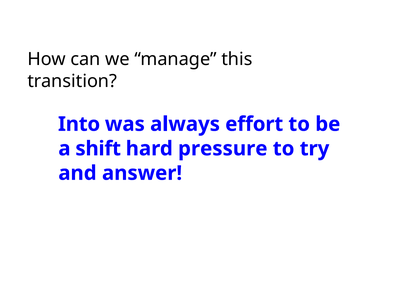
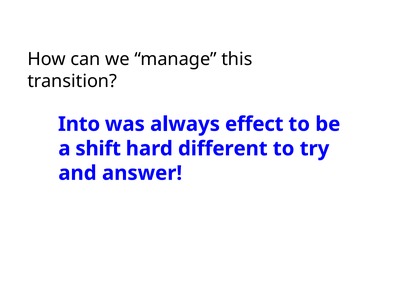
effort: effort -> effect
pressure: pressure -> different
